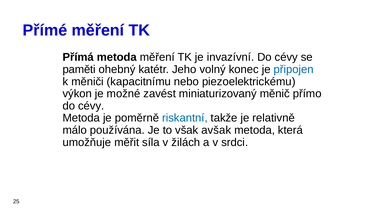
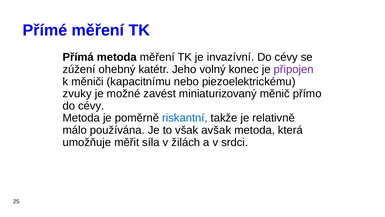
paměti: paměti -> zúžení
připojen colour: blue -> purple
výkon: výkon -> zvuky
